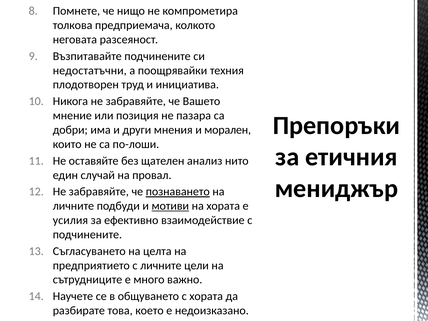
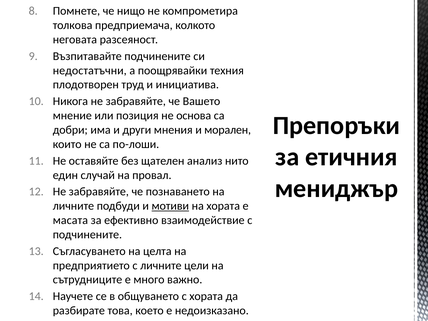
пазара: пазара -> основа
познаването underline: present -> none
усилия: усилия -> масата
